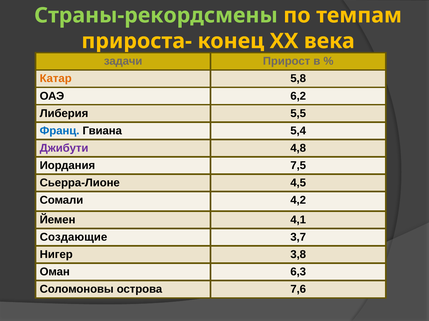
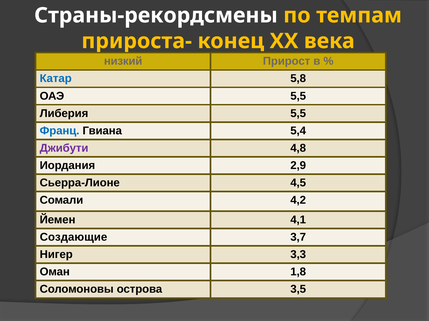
Страны-рекордсмены colour: light green -> white
задачи: задачи -> низкий
Катар colour: orange -> blue
ОАЭ 6,2: 6,2 -> 5,5
7,5: 7,5 -> 2,9
3,8: 3,8 -> 3,3
6,3: 6,3 -> 1,8
7,6: 7,6 -> 3,5
